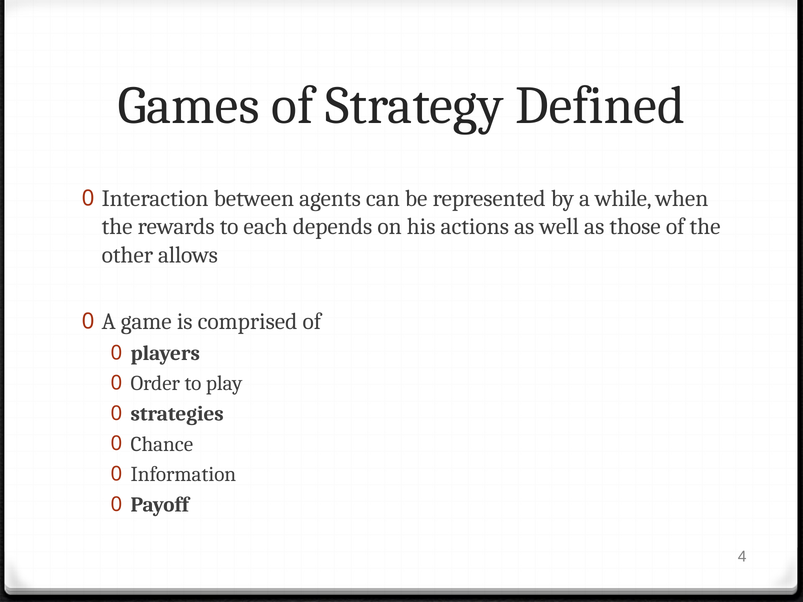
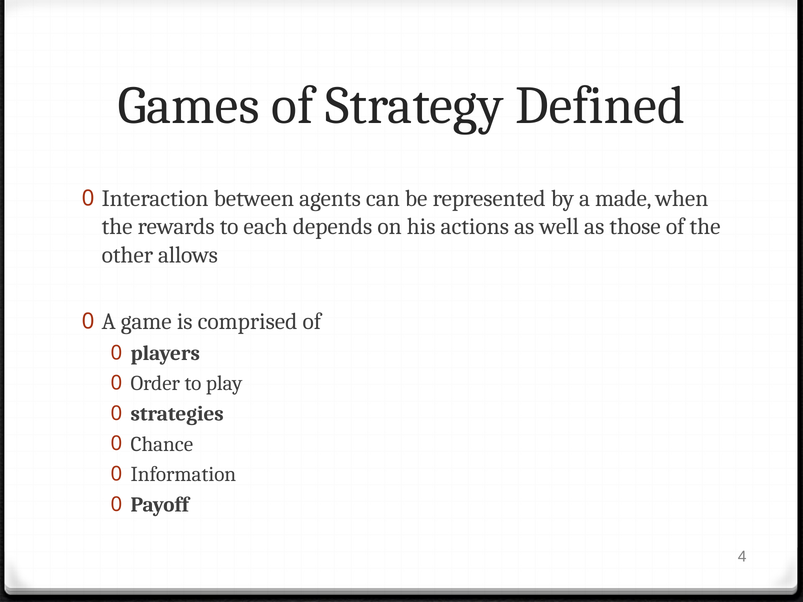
while: while -> made
